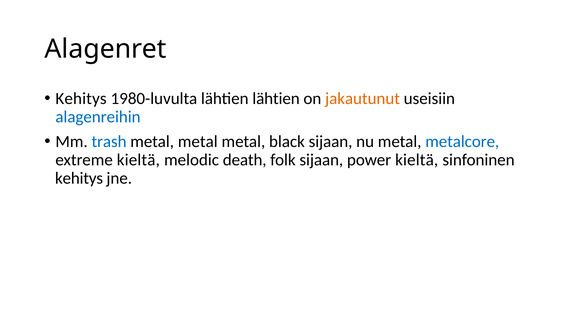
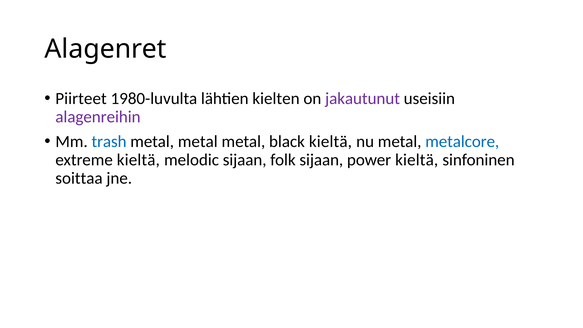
Kehitys at (81, 99): Kehitys -> Piirteet
lähtien lähtien: lähtien -> kielten
jakautunut colour: orange -> purple
alagenreihin colour: blue -> purple
black sijaan: sijaan -> kieltä
melodic death: death -> sijaan
kehitys at (79, 178): kehitys -> soittaa
